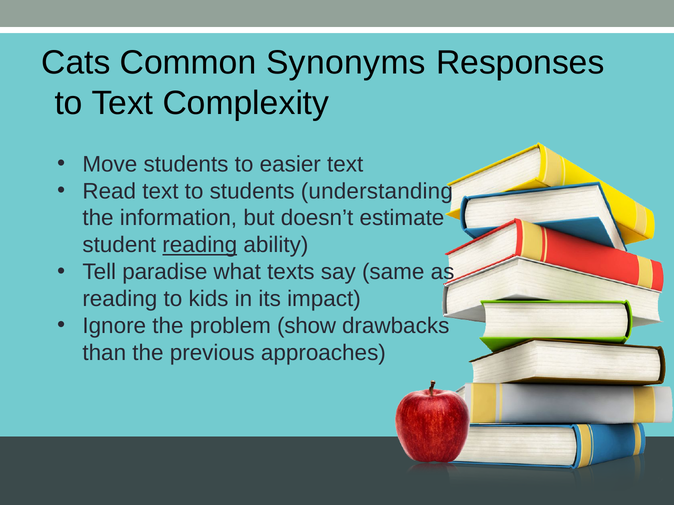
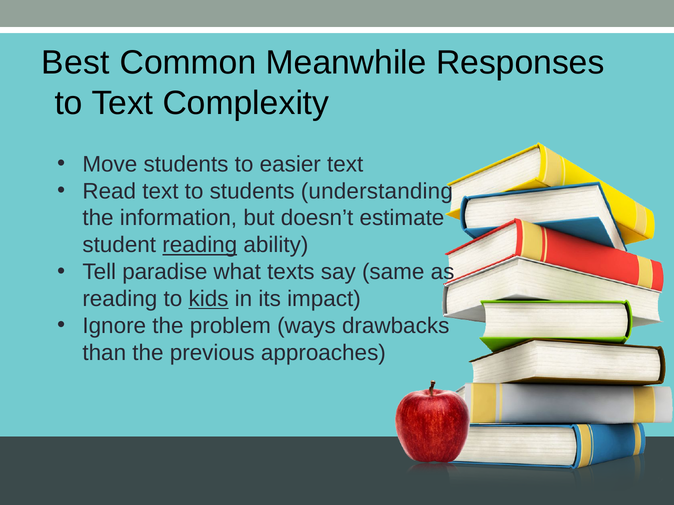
Cats: Cats -> Best
Synonyms: Synonyms -> Meanwhile
kids underline: none -> present
show: show -> ways
